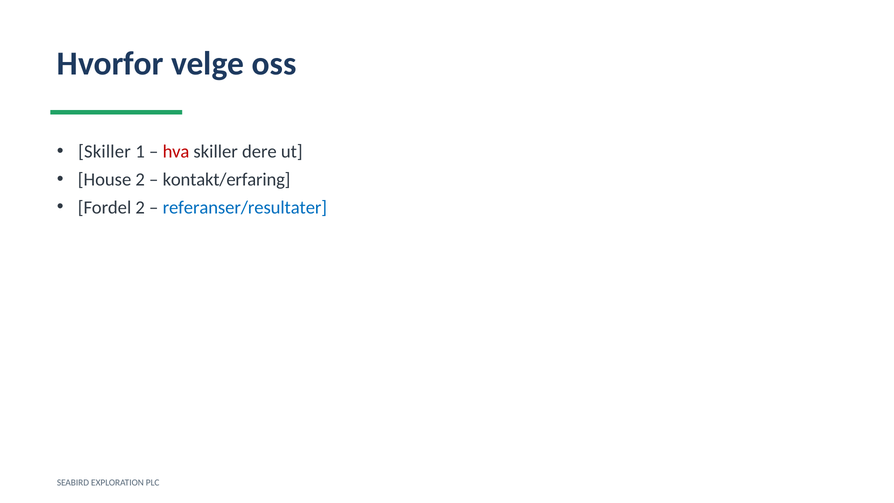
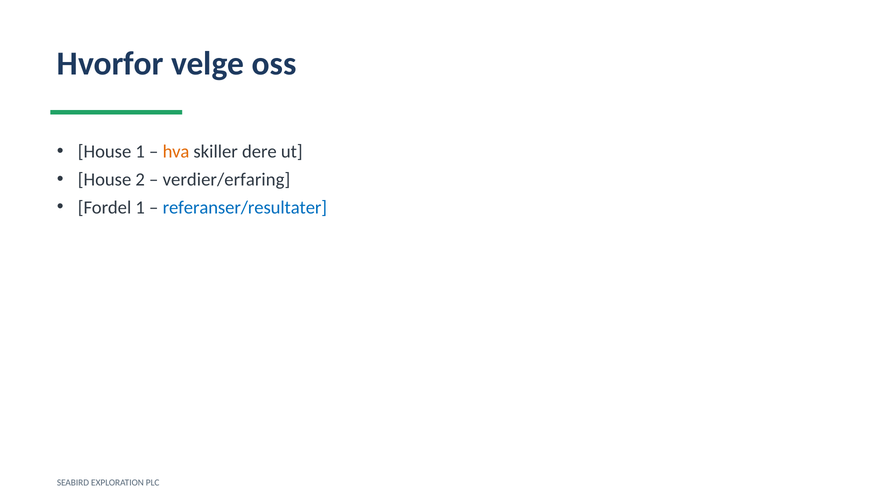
Skiller at (104, 151): Skiller -> House
hva colour: red -> orange
kontakt/erfaring: kontakt/erfaring -> verdier/erfaring
Fordel 2: 2 -> 1
